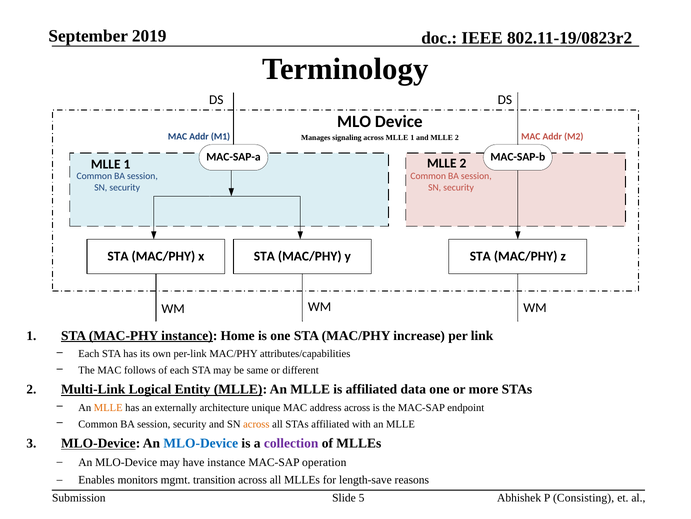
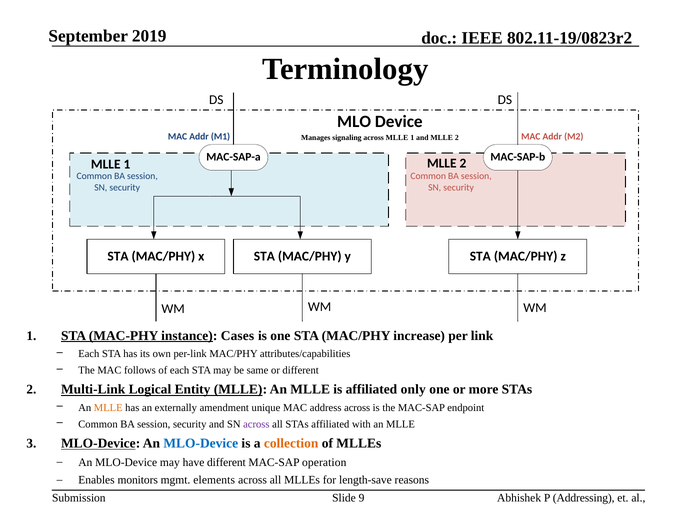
Home: Home -> Cases
data: data -> only
architecture: architecture -> amendment
across at (256, 423) colour: orange -> purple
collection colour: purple -> orange
have instance: instance -> different
transition: transition -> elements
5: 5 -> 9
Consisting: Consisting -> Addressing
